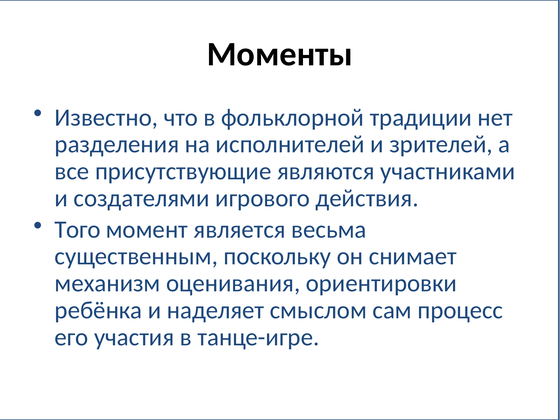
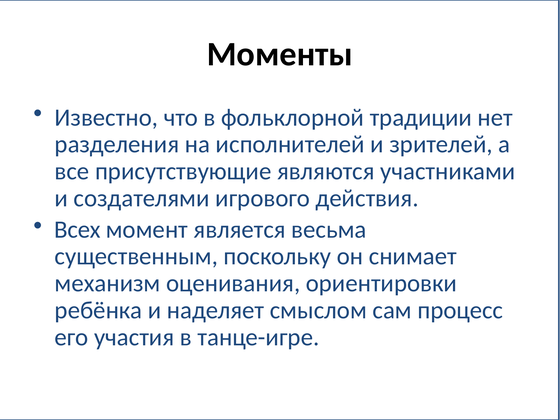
Того: Того -> Всех
